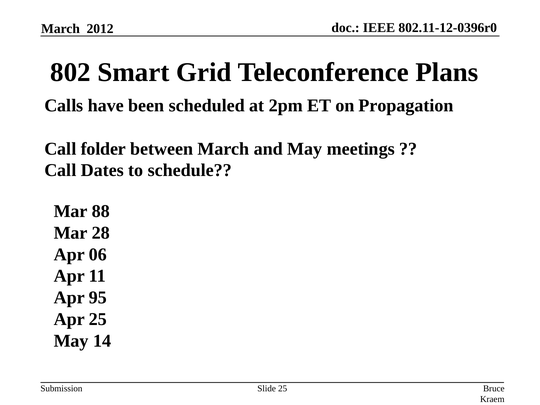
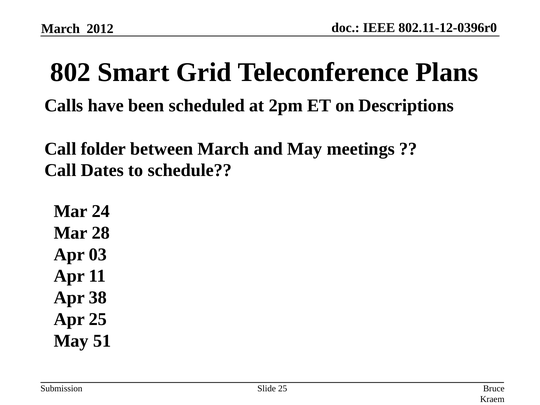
Propagation: Propagation -> Descriptions
88: 88 -> 24
06: 06 -> 03
95: 95 -> 38
14: 14 -> 51
